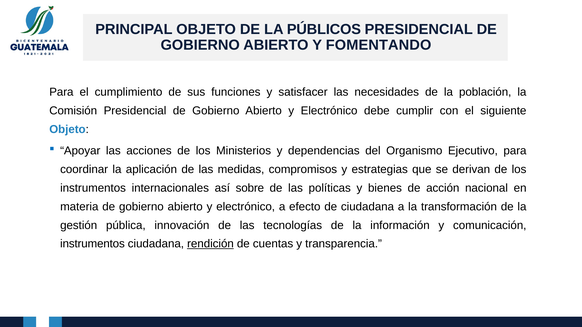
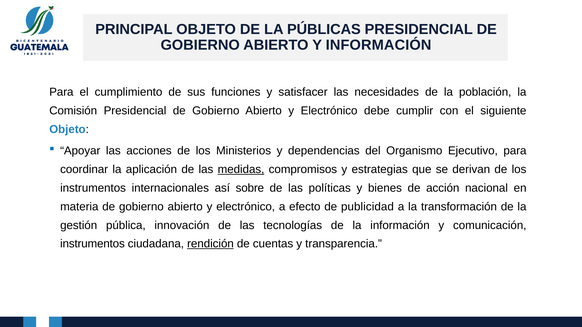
PÚBLICOS: PÚBLICOS -> PÚBLICAS
Y FOMENTANDO: FOMENTANDO -> INFORMACIÓN
medidas underline: none -> present
de ciudadana: ciudadana -> publicidad
